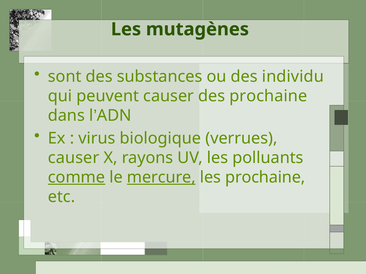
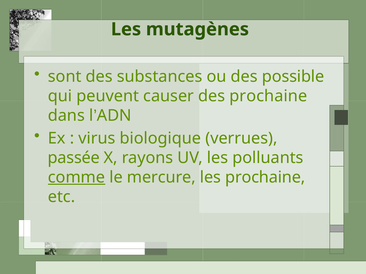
individu: individu -> possible
causer at (74, 158): causer -> passée
mercure underline: present -> none
